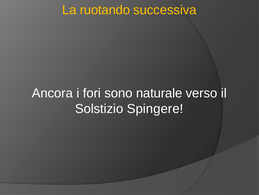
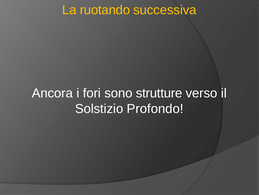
naturale: naturale -> strutture
Spingere: Spingere -> Profondo
